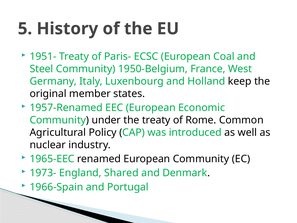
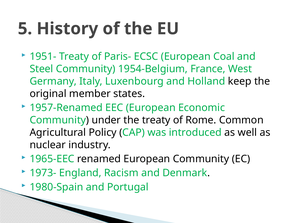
1950-Belgium: 1950-Belgium -> 1954-Belgium
Shared: Shared -> Racism
1966-Spain: 1966-Spain -> 1980-Spain
